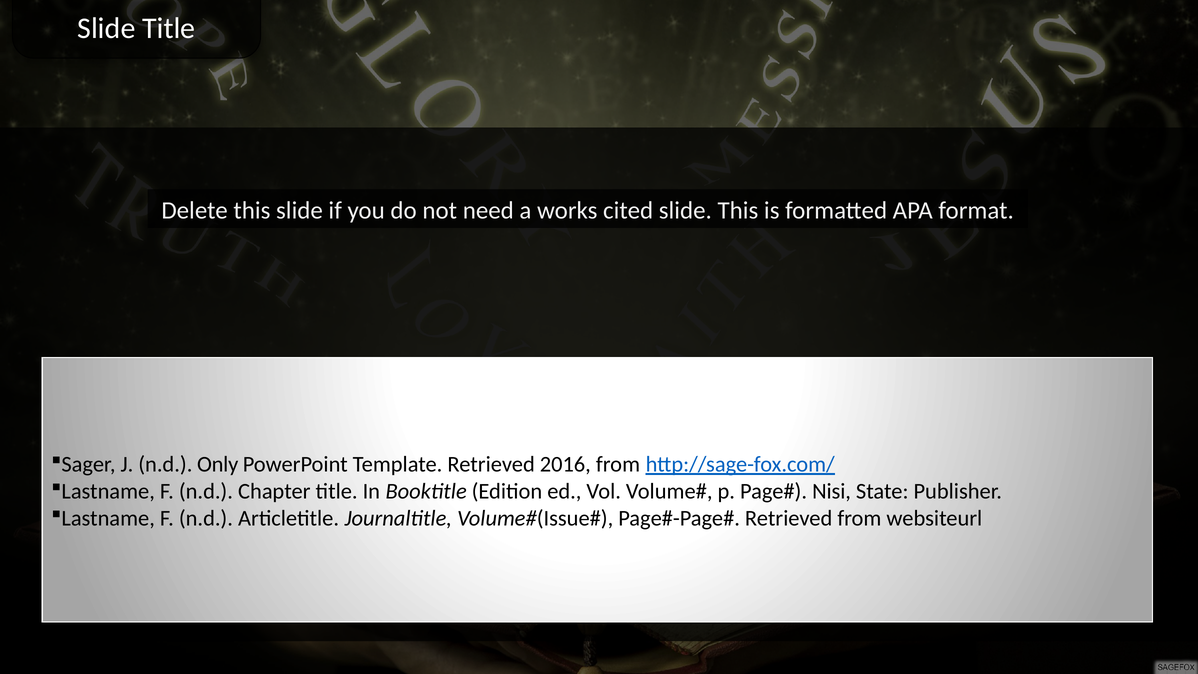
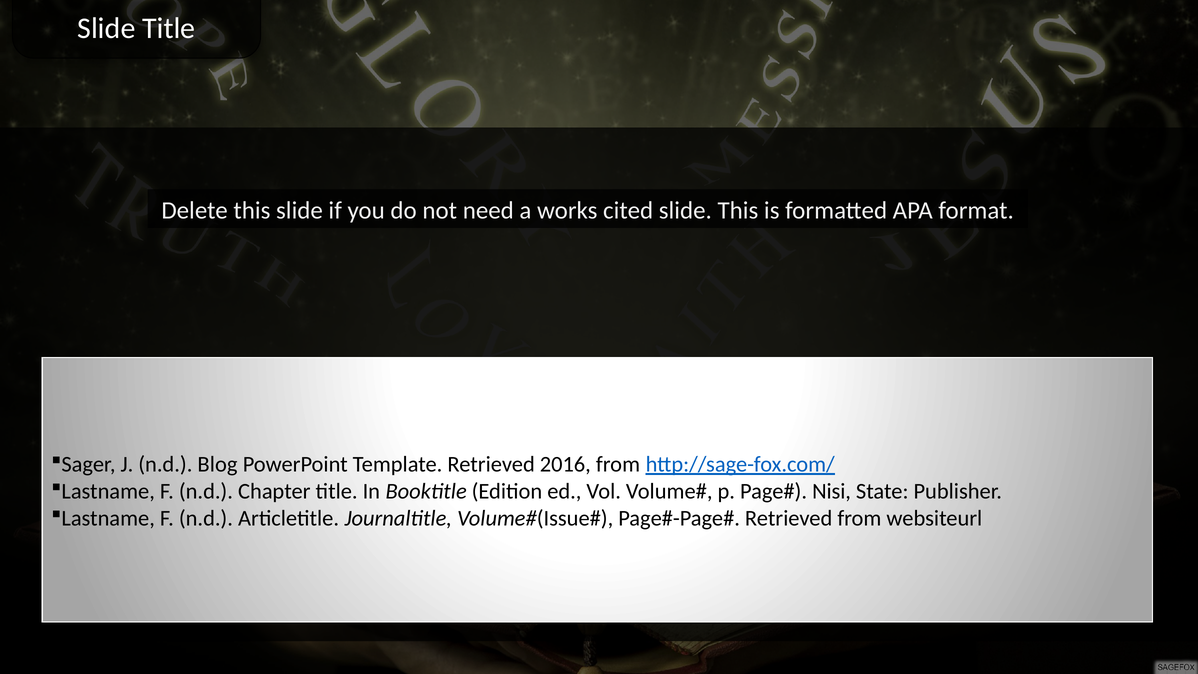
Only: Only -> Blog
